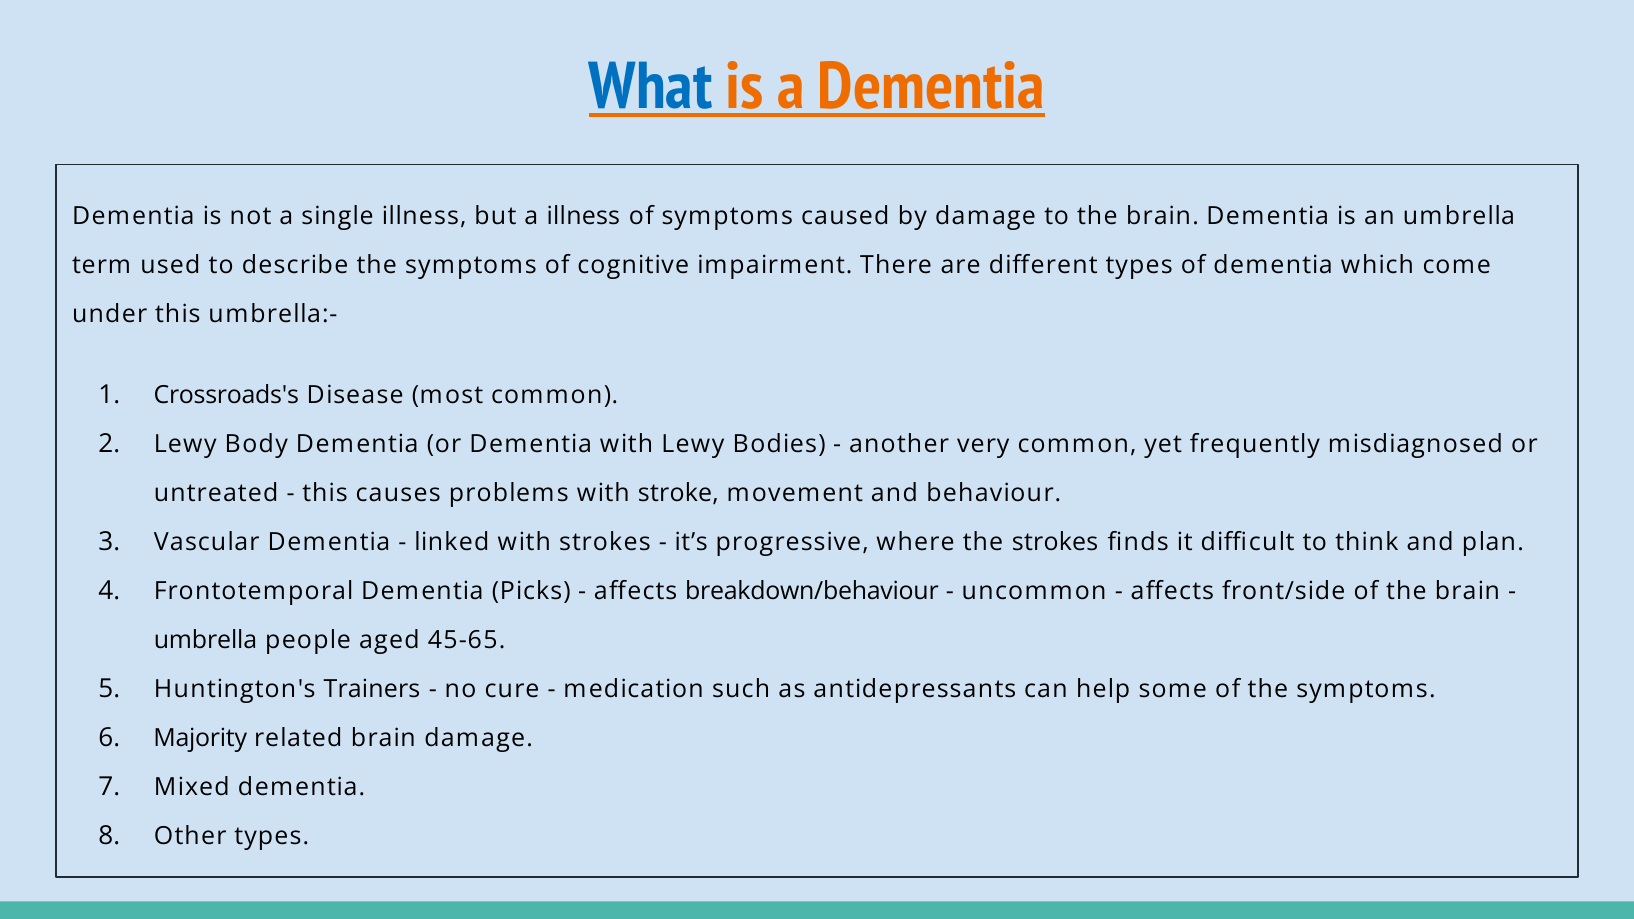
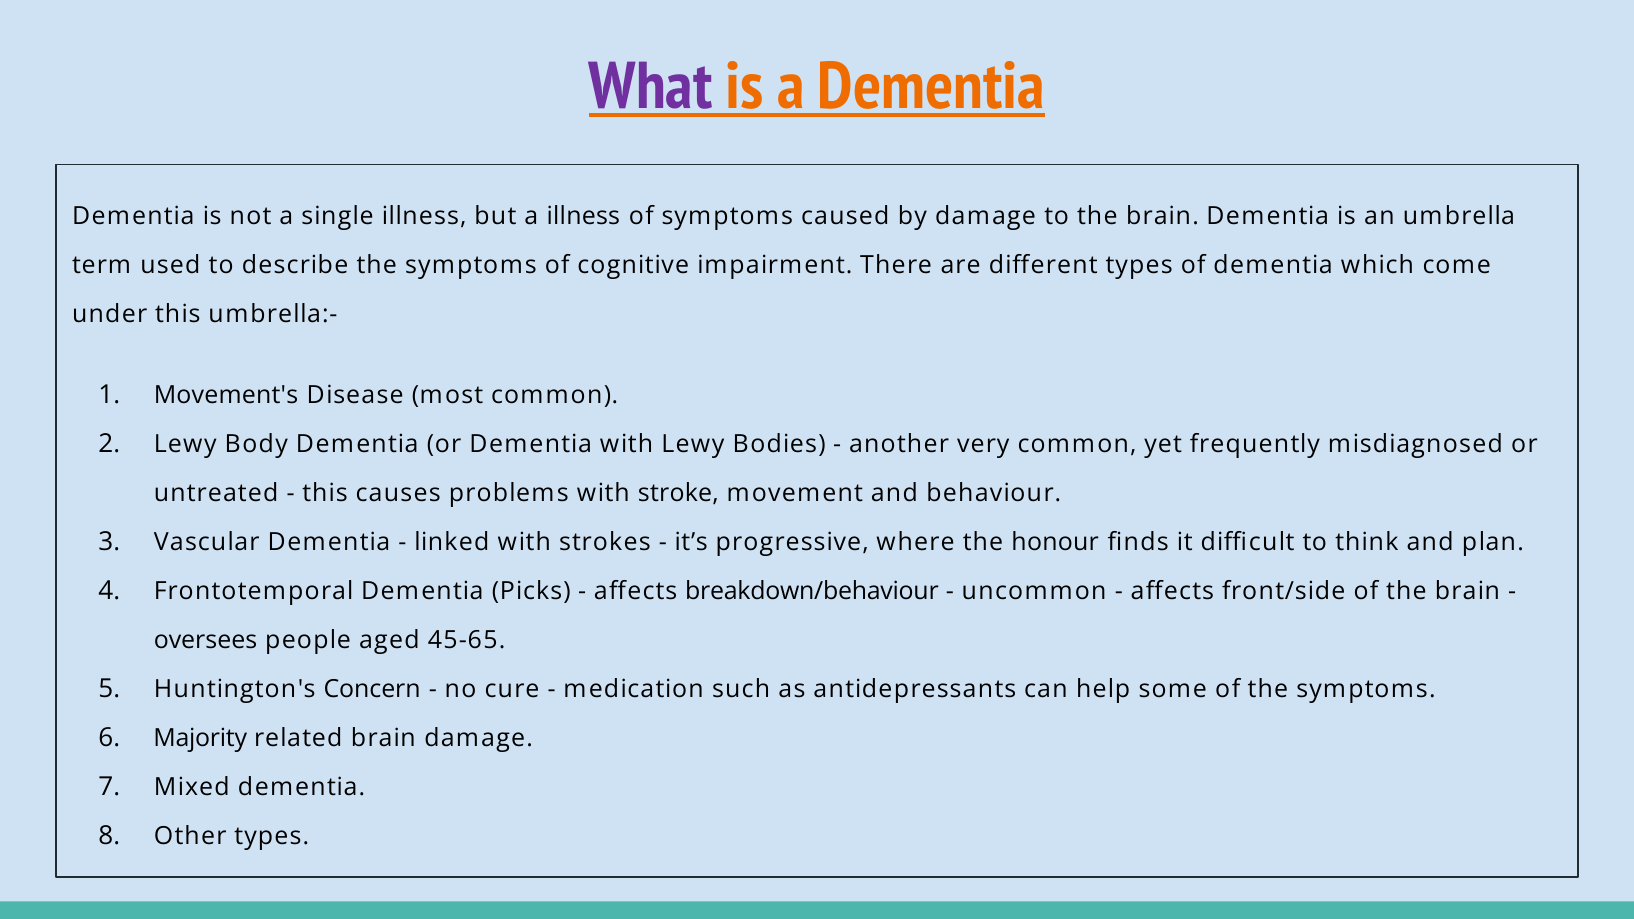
What colour: blue -> purple
Crossroads's: Crossroads's -> Movement's
the strokes: strokes -> honour
umbrella at (206, 640): umbrella -> oversees
Trainers: Trainers -> Concern
